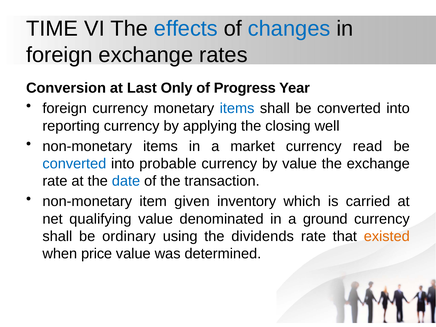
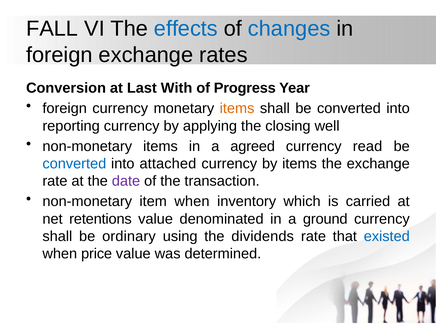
TIME: TIME -> FALL
Only: Only -> With
items at (237, 109) colour: blue -> orange
market: market -> agreed
probable: probable -> attached
by value: value -> items
date colour: blue -> purple
item given: given -> when
qualifying: qualifying -> retentions
existed colour: orange -> blue
